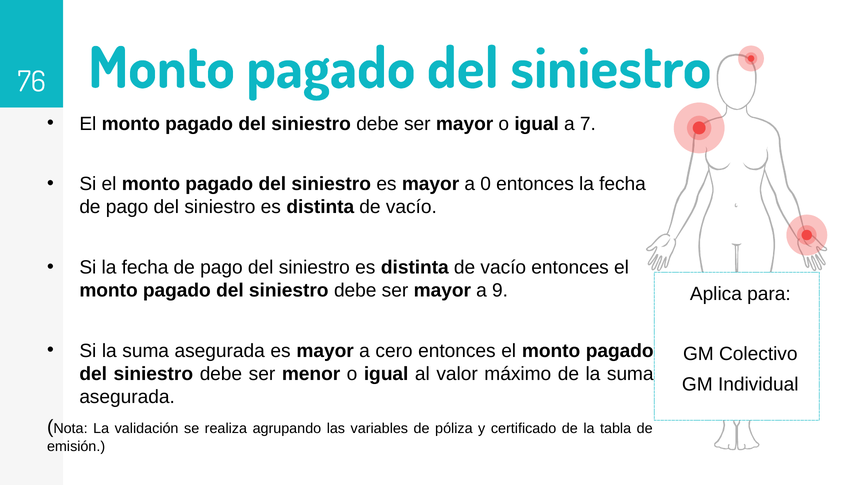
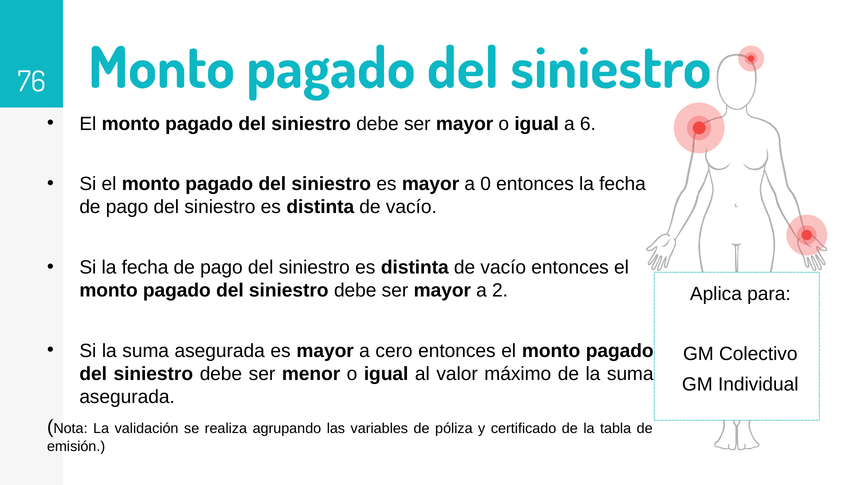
7: 7 -> 6
9: 9 -> 2
